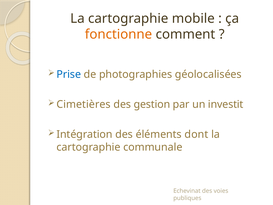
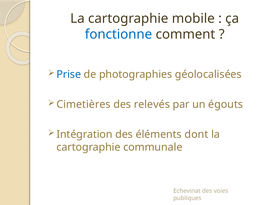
fonctionne colour: orange -> blue
gestion: gestion -> relevés
investit: investit -> égouts
